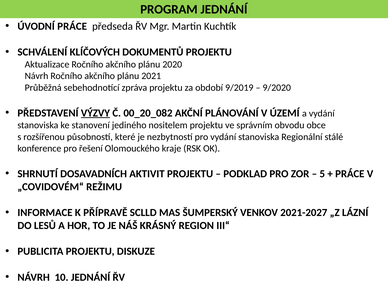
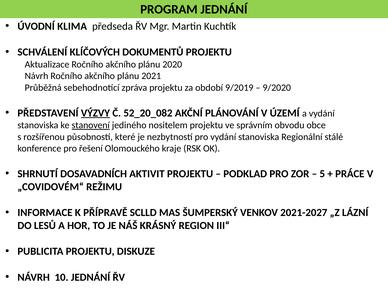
ÚVODNÍ PRÁCE: PRÁCE -> KLIMA
00_20_082: 00_20_082 -> 52_20_082
stanovení underline: none -> present
